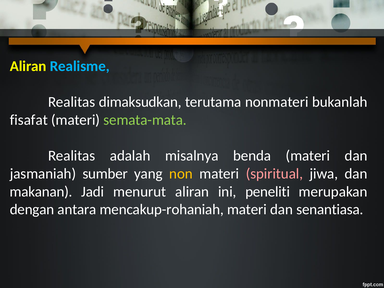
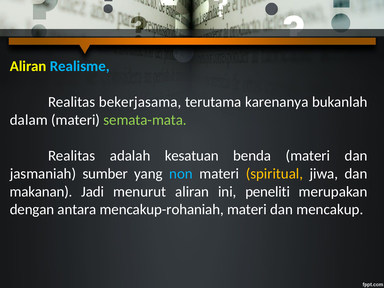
dimaksudkan: dimaksudkan -> bekerjasama
nonmateri: nonmateri -> karenanya
fisafat: fisafat -> dalam
misalnya: misalnya -> kesatuan
non colour: yellow -> light blue
spiritual colour: pink -> yellow
senantiasa: senantiasa -> mencakup
